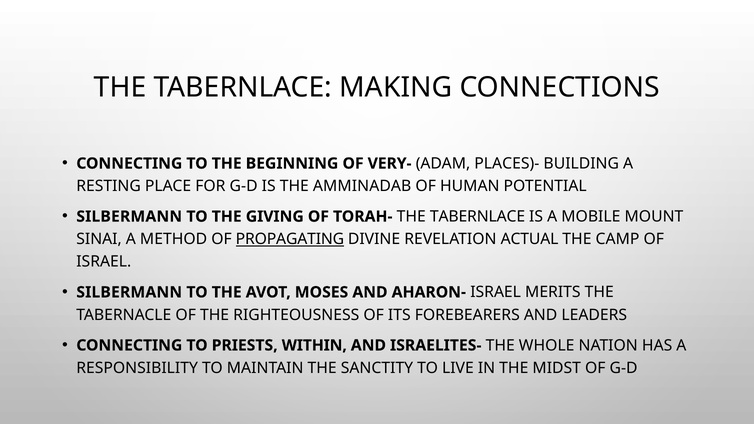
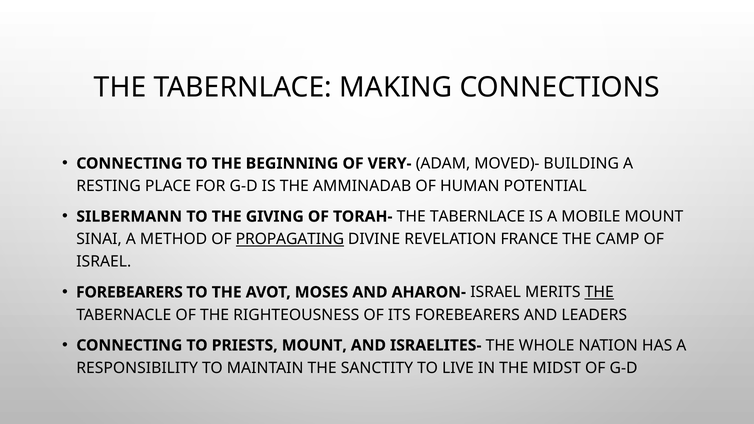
PLACES)-: PLACES)- -> MOVED)-
ACTUAL: ACTUAL -> FRANCE
SILBERMANN at (129, 292): SILBERMANN -> FOREBEARERS
THE at (599, 292) underline: none -> present
PRIESTS WITHIN: WITHIN -> MOUNT
